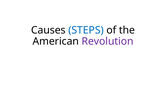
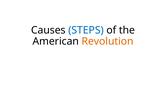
Revolution colour: purple -> orange
